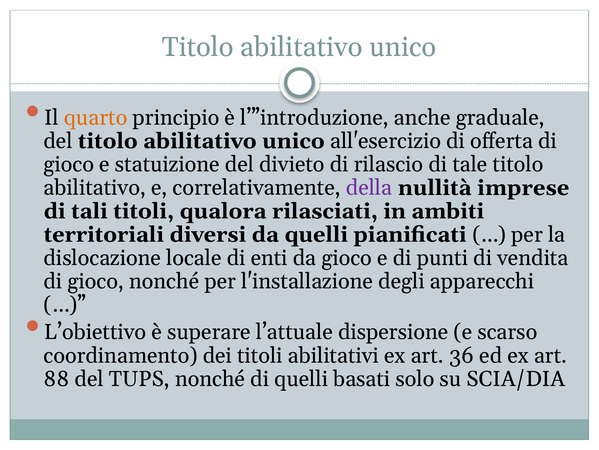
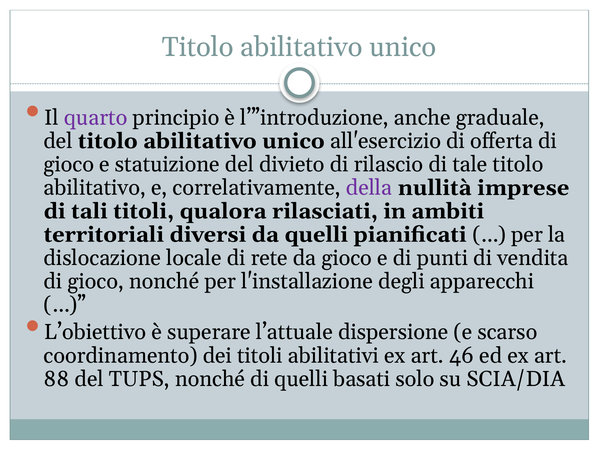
quarto colour: orange -> purple
enti: enti -> rete
36: 36 -> 46
